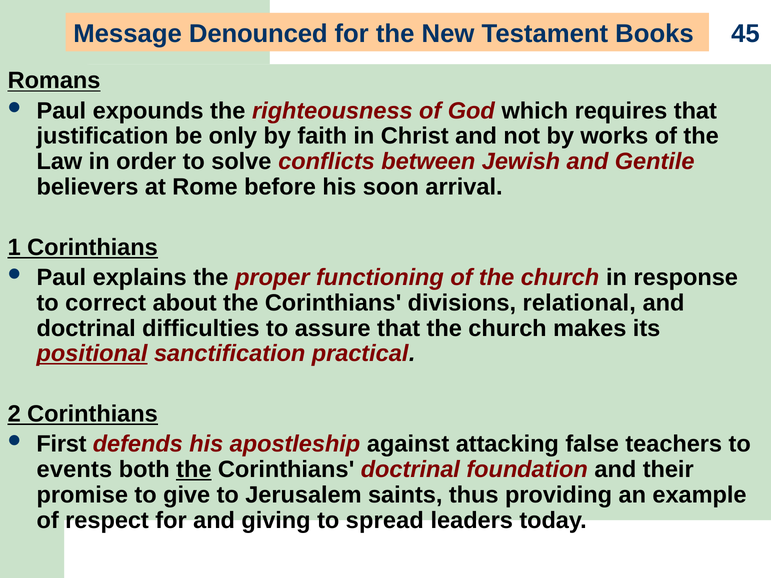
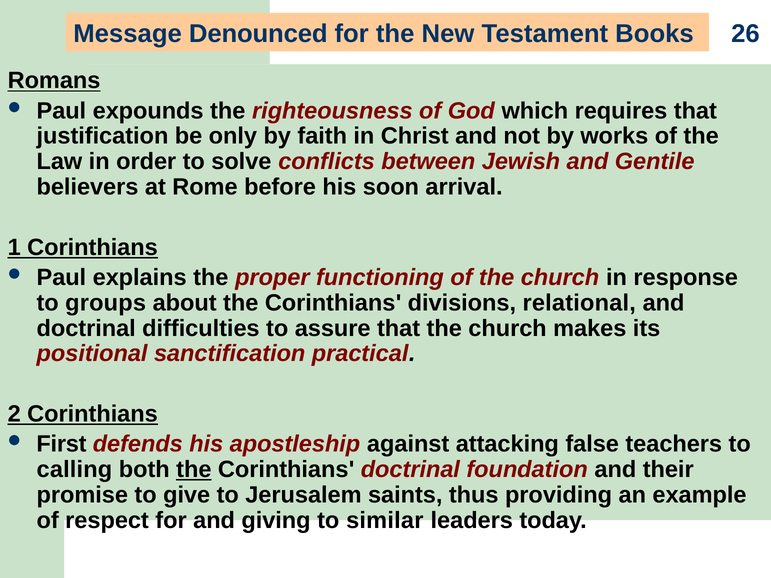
45: 45 -> 26
correct: correct -> groups
positional underline: present -> none
events: events -> calling
spread: spread -> similar
